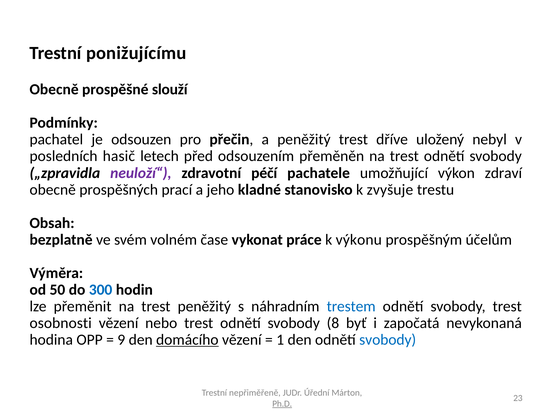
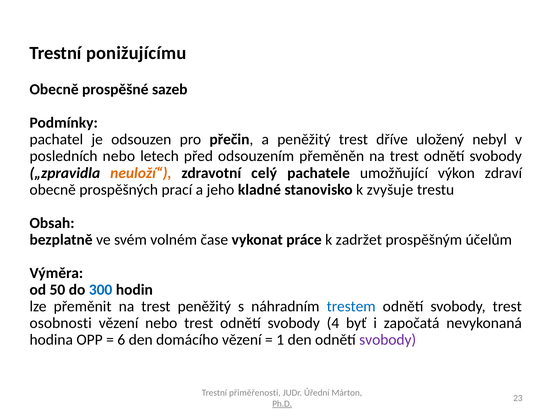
slouží: slouží -> sazeb
posledních hasič: hasič -> nebo
neuloží“ colour: purple -> orange
péčí: péčí -> celý
výkonu: výkonu -> zadržet
8: 8 -> 4
9: 9 -> 6
domácího underline: present -> none
svobody at (388, 340) colour: blue -> purple
nepřiměřeně: nepřiměřeně -> přiměřenosti
